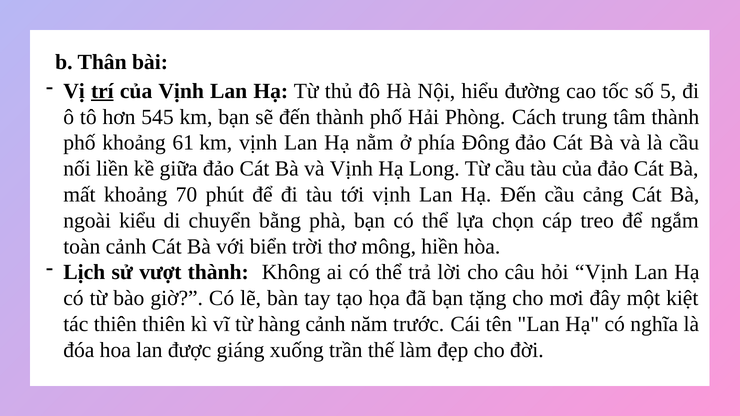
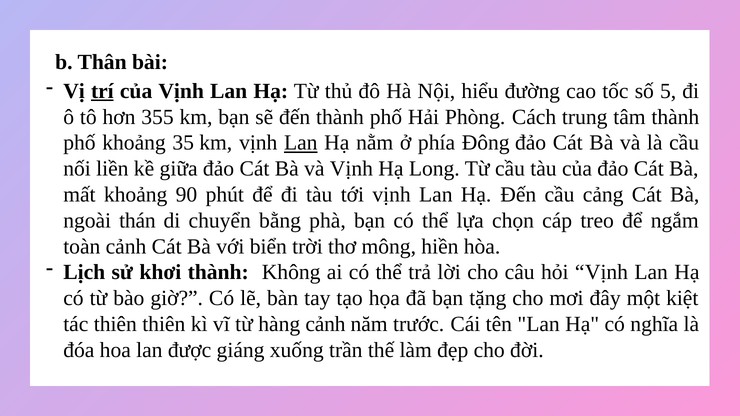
545: 545 -> 355
61: 61 -> 35
Lan at (301, 143) underline: none -> present
70: 70 -> 90
kiểu: kiểu -> thán
vượt: vượt -> khơi
